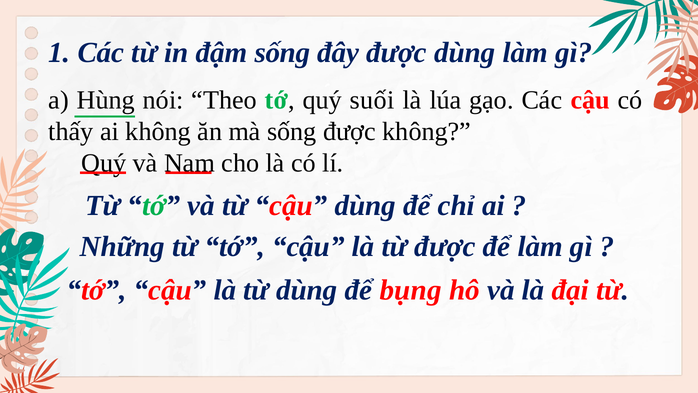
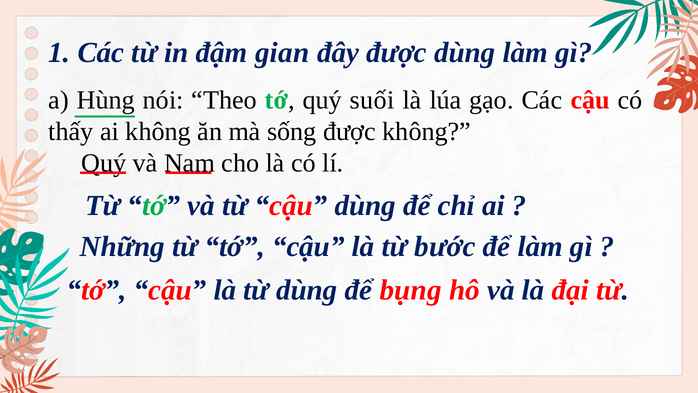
đậm sống: sống -> gian
từ được: được -> bước
